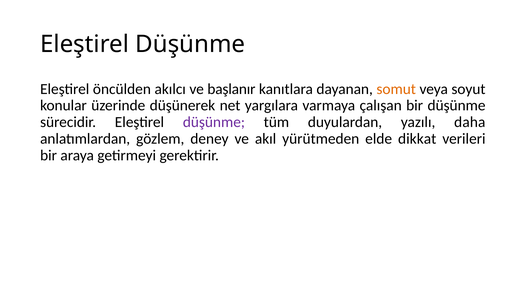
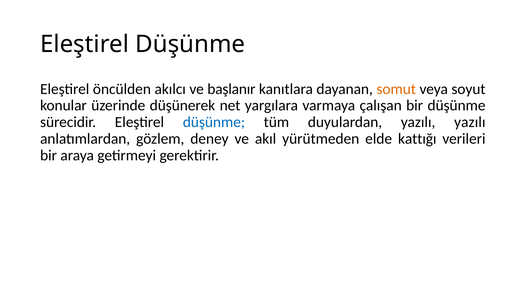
düşünme at (214, 122) colour: purple -> blue
yazılı daha: daha -> yazılı
dikkat: dikkat -> kattığı
